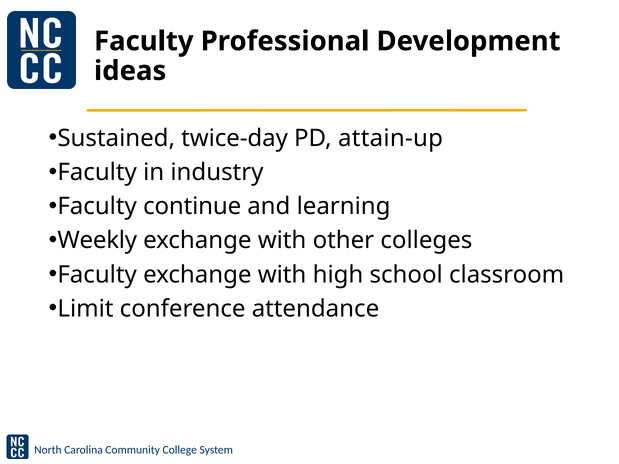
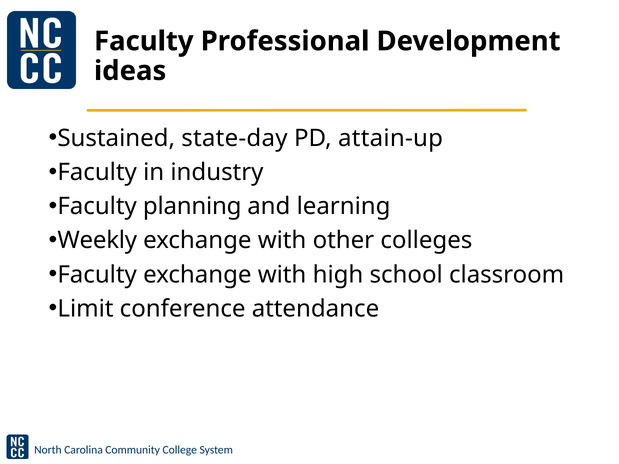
twice-day: twice-day -> state-day
continue: continue -> planning
